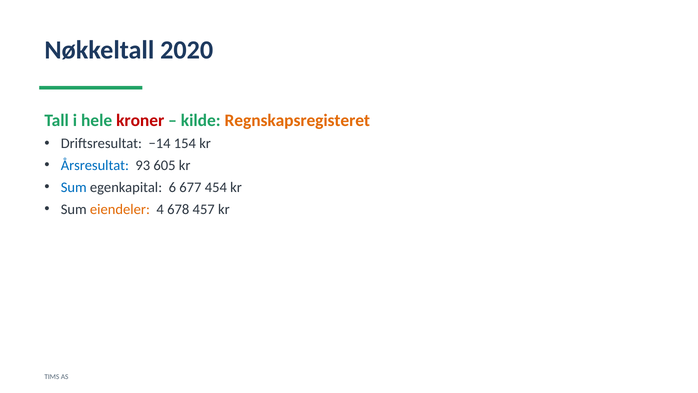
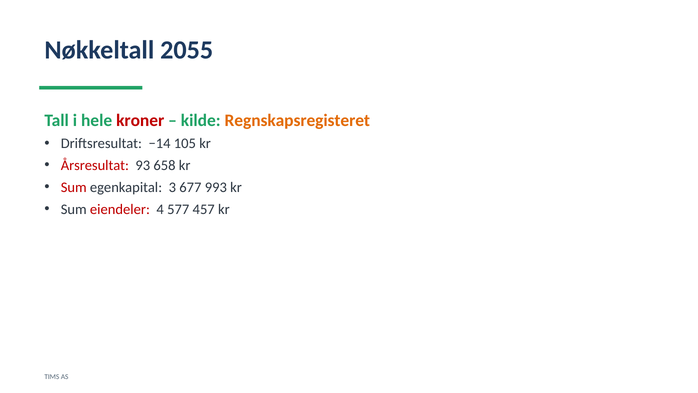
2020: 2020 -> 2055
154: 154 -> 105
Årsresultat colour: blue -> red
605: 605 -> 658
Sum at (74, 187) colour: blue -> red
6: 6 -> 3
454: 454 -> 993
eiendeler colour: orange -> red
678: 678 -> 577
